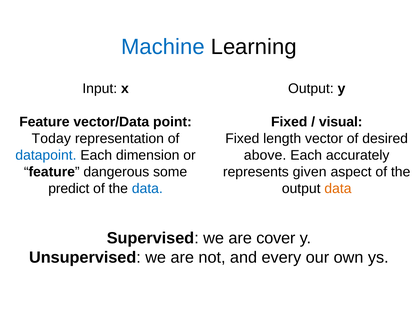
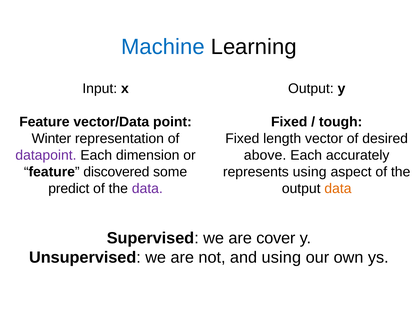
visual: visual -> tough
Today: Today -> Winter
datapoint colour: blue -> purple
dangerous: dangerous -> discovered
represents given: given -> using
data at (147, 189) colour: blue -> purple
and every: every -> using
